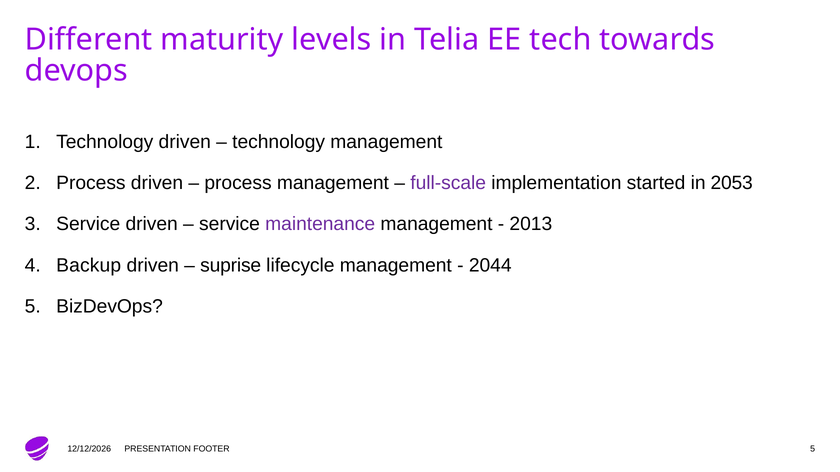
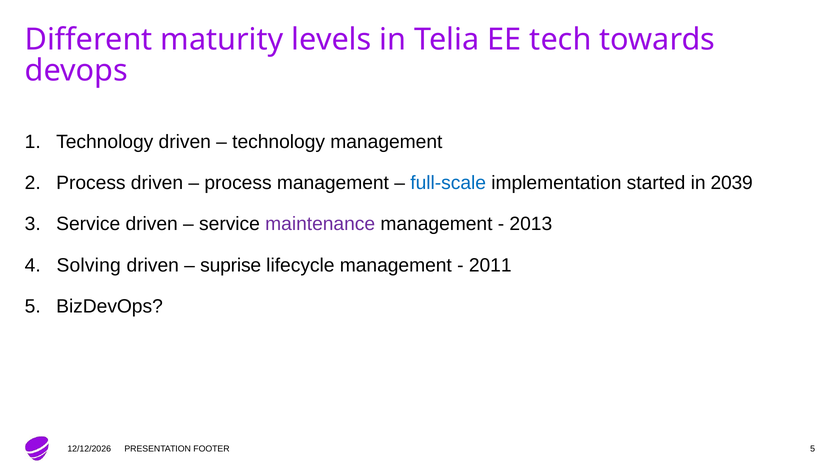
full-scale colour: purple -> blue
2053: 2053 -> 2039
Backup: Backup -> Solving
2044: 2044 -> 2011
